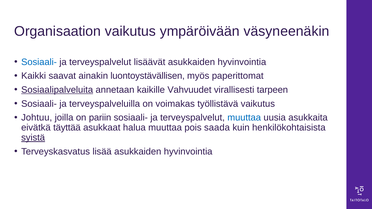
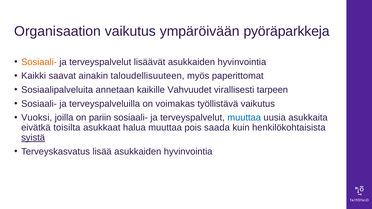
väsyneenäkin: väsyneenäkin -> pyöräparkkeja
Sosiaali- at (39, 62) colour: blue -> orange
luontoystävällisen: luontoystävällisen -> taloudellisuuteen
Sosiaalipalveluita underline: present -> none
Johtuu: Johtuu -> Vuoksi
täyttää: täyttää -> toisilta
